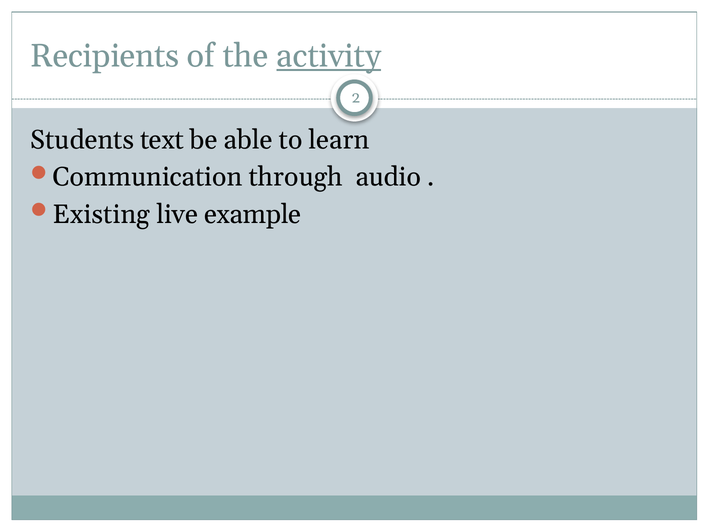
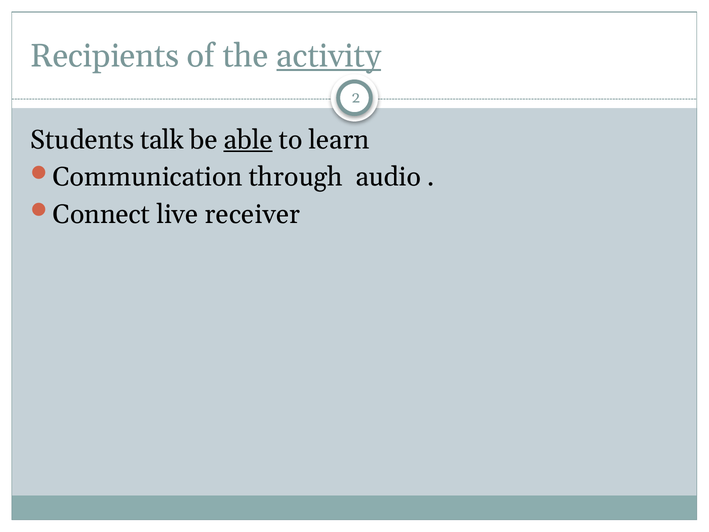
text: text -> talk
able underline: none -> present
Existing: Existing -> Connect
example: example -> receiver
